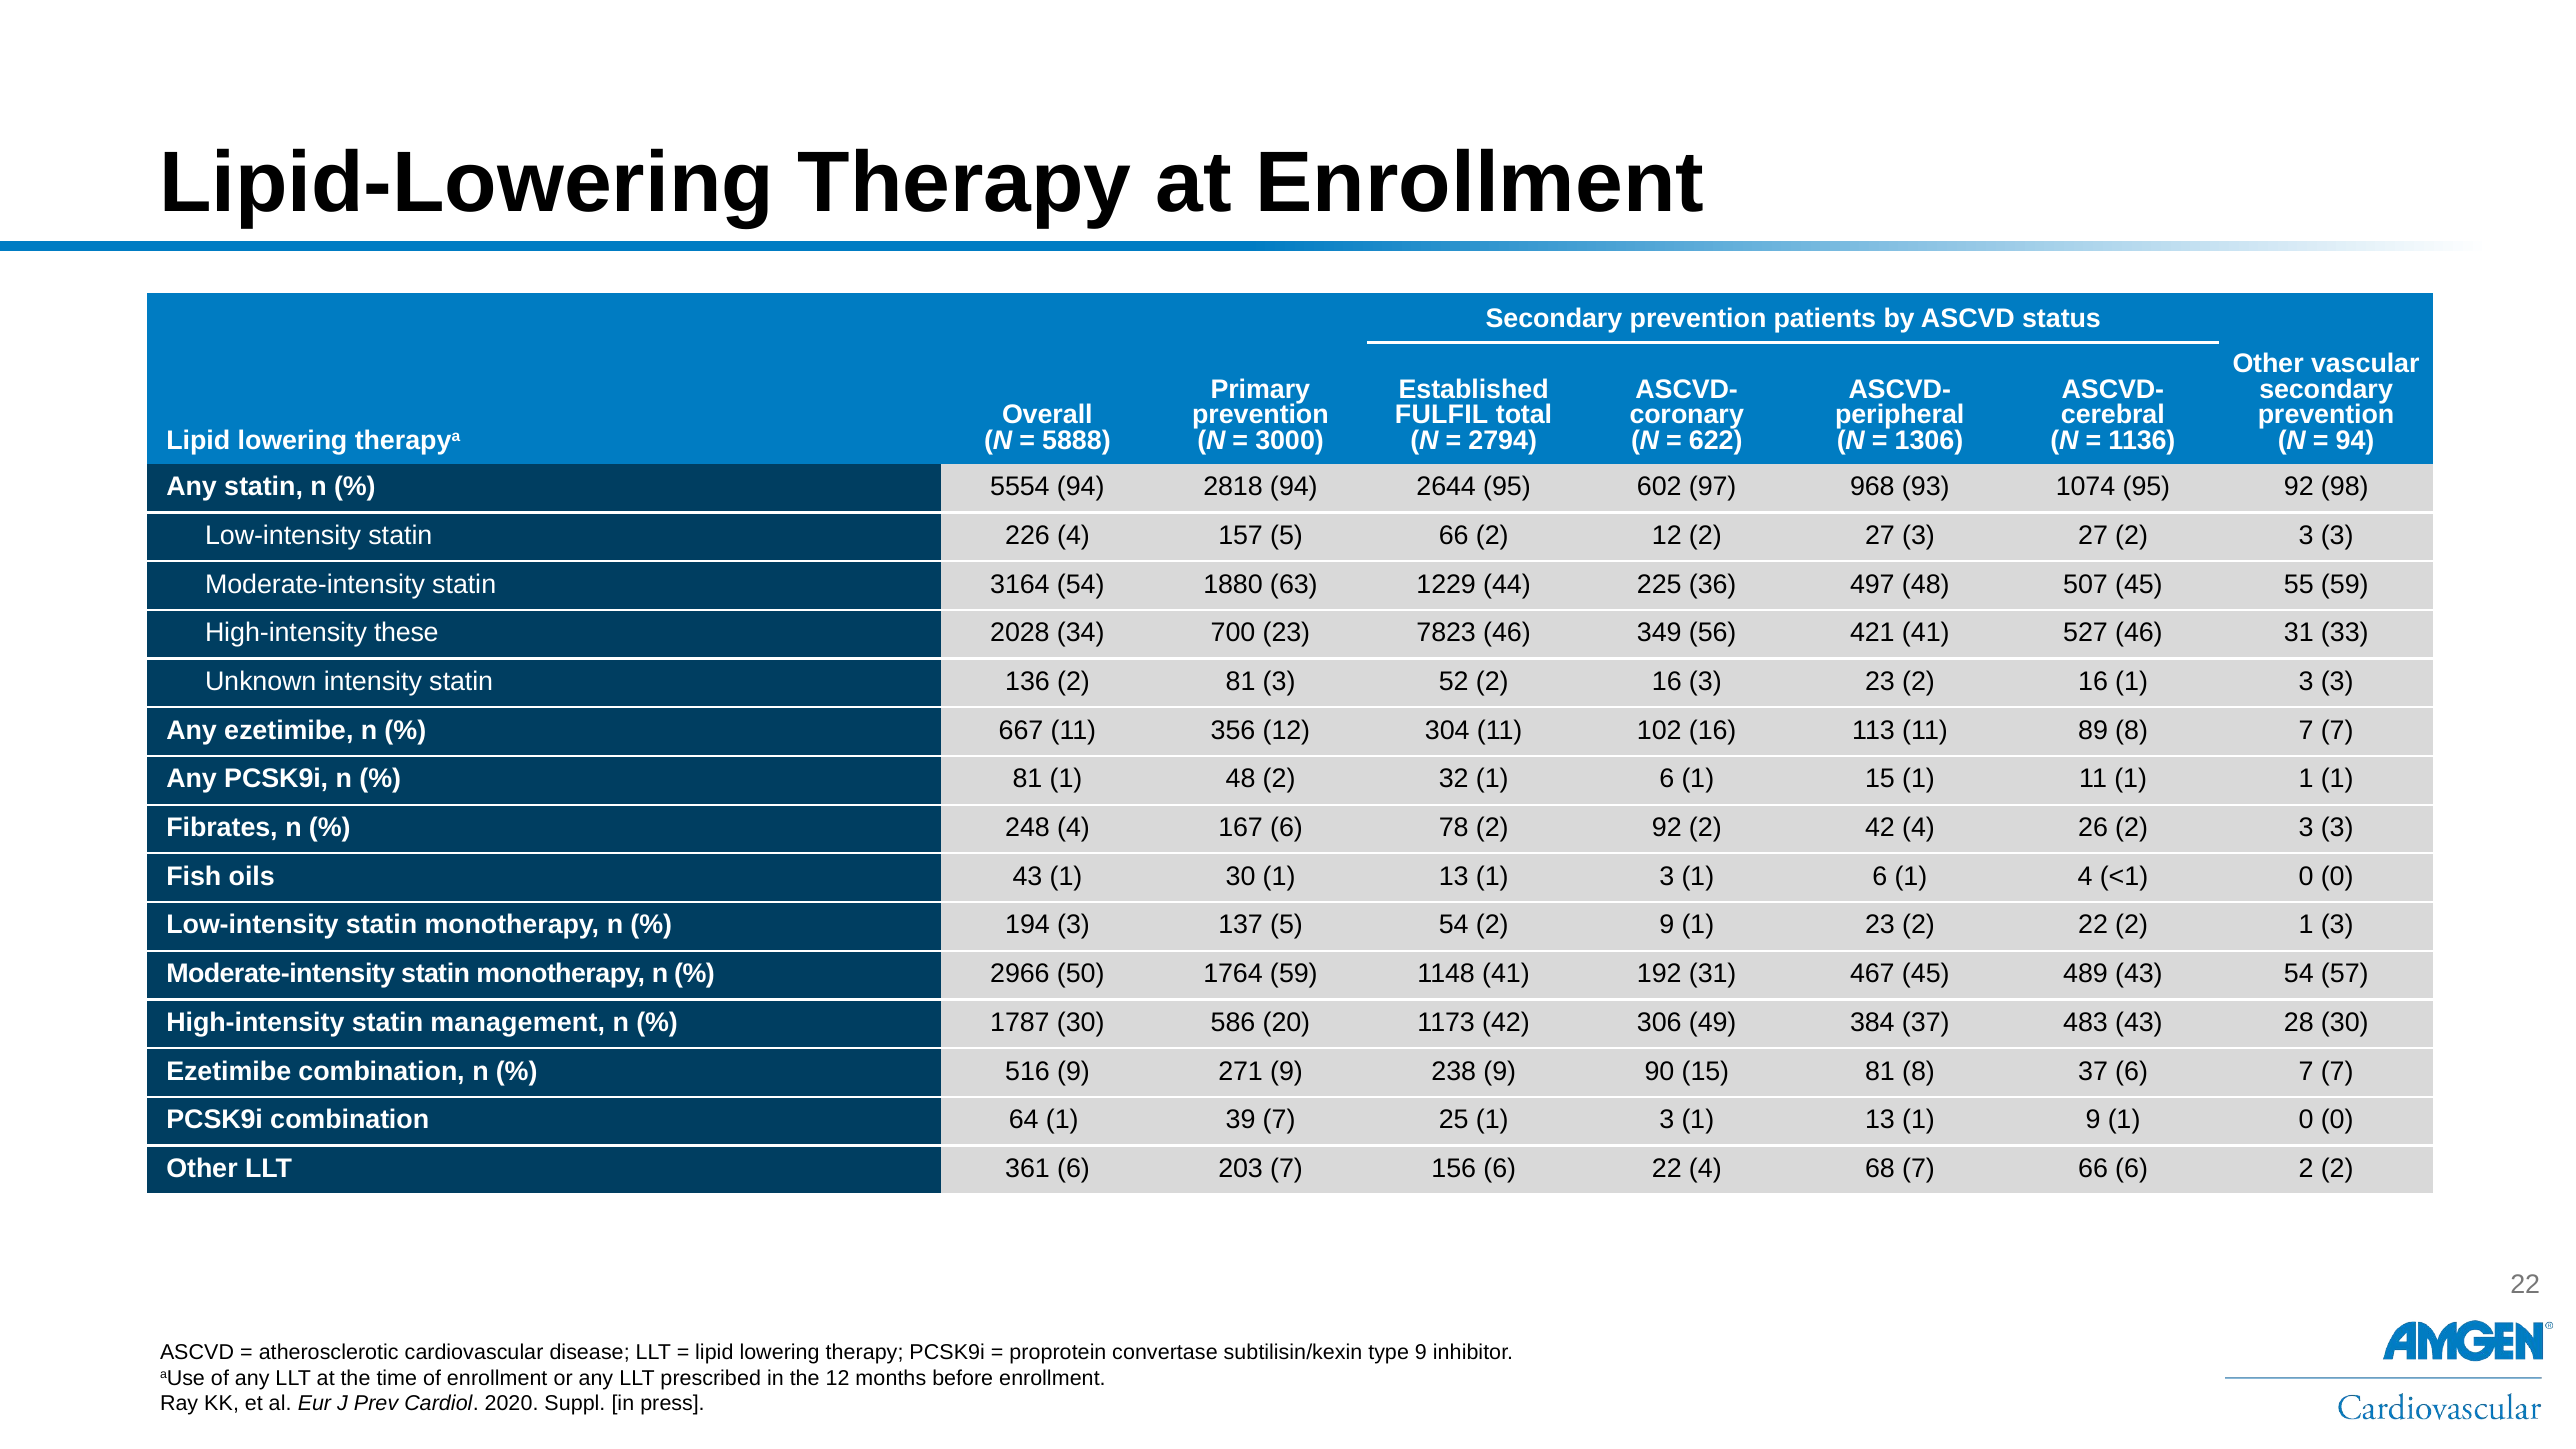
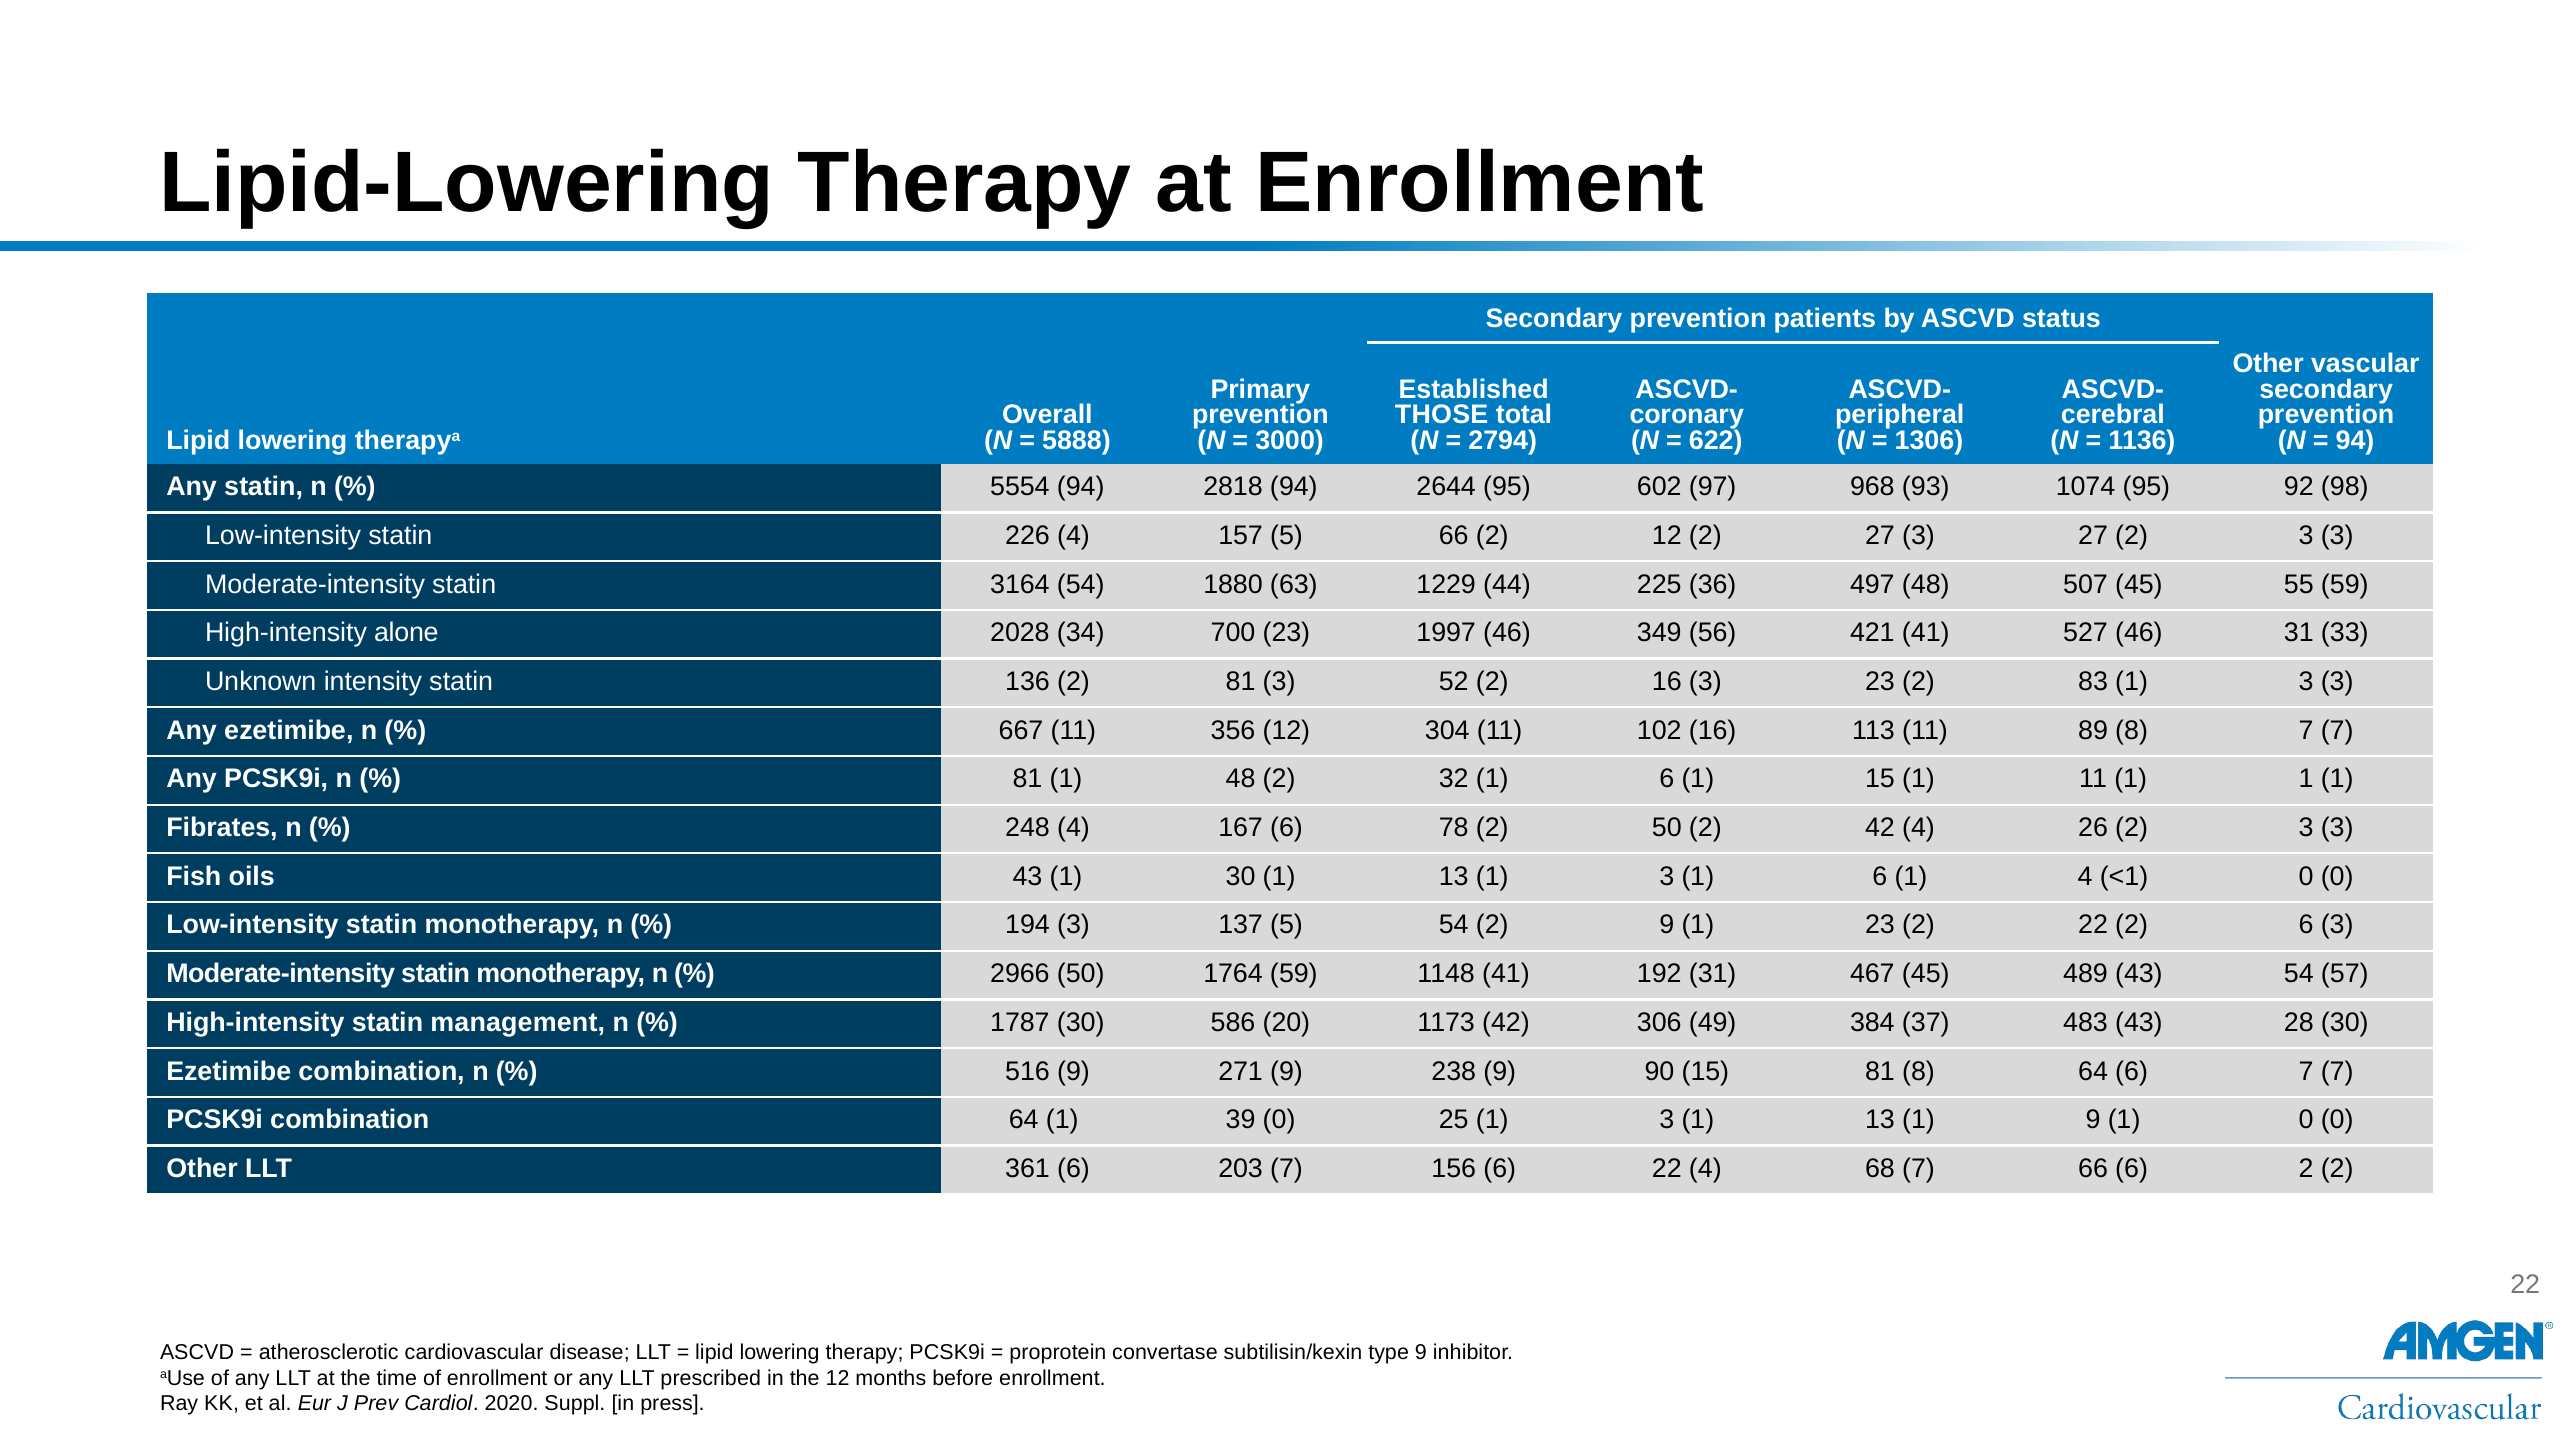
FULFIL: FULFIL -> THOSE
these: these -> alone
7823: 7823 -> 1997
23 2 16: 16 -> 83
2 92: 92 -> 50
2 1: 1 -> 6
8 37: 37 -> 64
39 7: 7 -> 0
